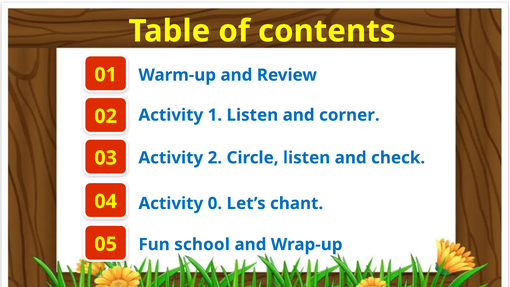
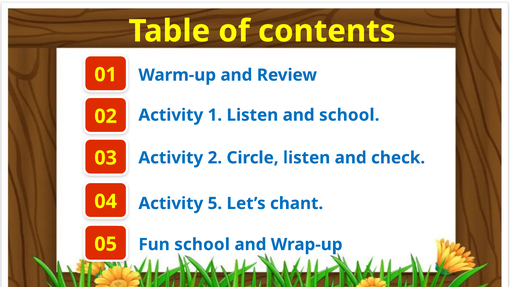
and corner: corner -> school
0: 0 -> 5
